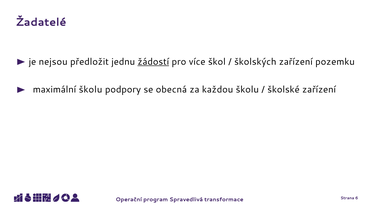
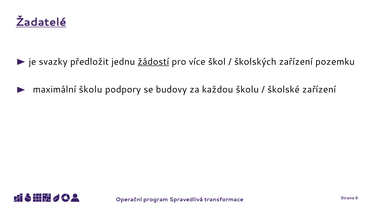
Žadatelé underline: none -> present
nejsou: nejsou -> svazky
obecná: obecná -> budovy
